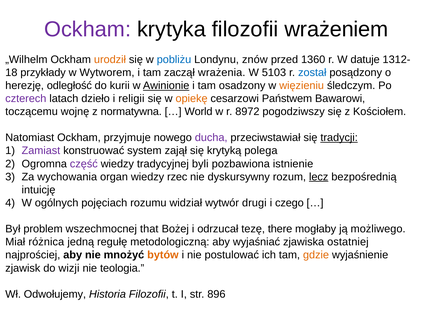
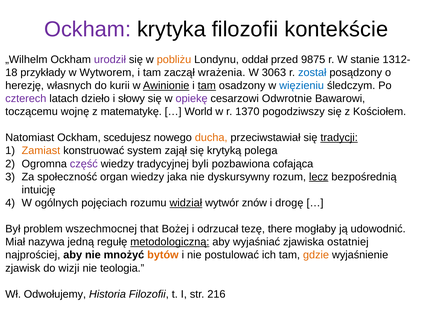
wrażeniem: wrażeniem -> kontekście
urodził colour: orange -> purple
pobliżu colour: blue -> orange
znów: znów -> oddał
1360: 1360 -> 9875
datuje: datuje -> stanie
5103: 5103 -> 3063
odległość: odległość -> własnych
tam at (207, 86) underline: none -> present
więzieniu colour: orange -> blue
religii: religii -> słowy
opiekę colour: orange -> purple
Państwem: Państwem -> Odwrotnie
normatywna: normatywna -> matematykę
8972: 8972 -> 1370
przyjmuje: przyjmuje -> scedujesz
ducha colour: purple -> orange
Zamiast colour: purple -> orange
istnienie: istnienie -> cofająca
wychowania: wychowania -> społeczność
rzec: rzec -> jaka
widział underline: none -> present
drugi: drugi -> znów
czego: czego -> drogę
możliwego: możliwego -> udowodnić
różnica: różnica -> nazywa
metodologiczną underline: none -> present
896: 896 -> 216
